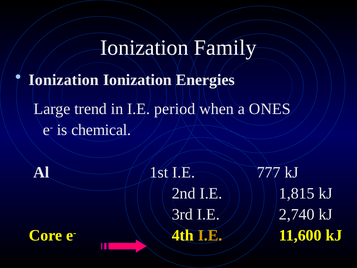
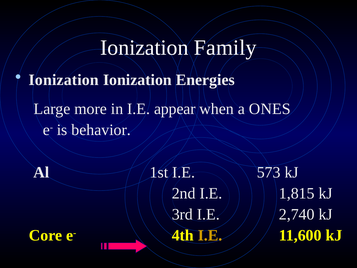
trend: trend -> more
period: period -> appear
chemical: chemical -> behavior
777: 777 -> 573
